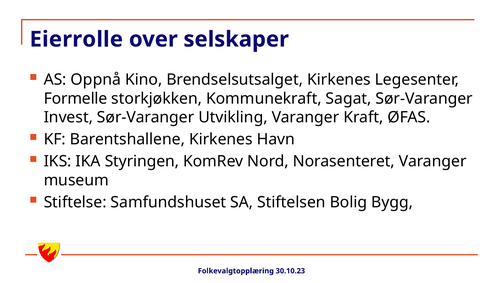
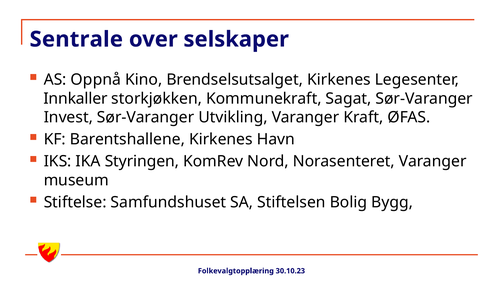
Eierrolle: Eierrolle -> Sentrale
Formelle: Formelle -> Innkaller
